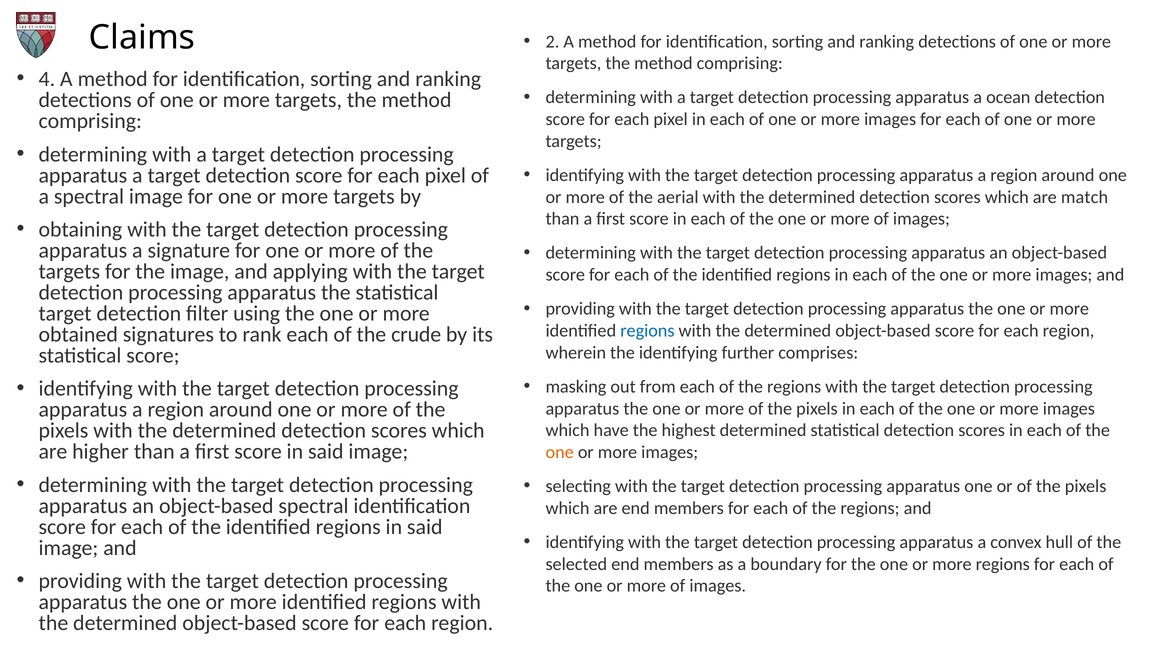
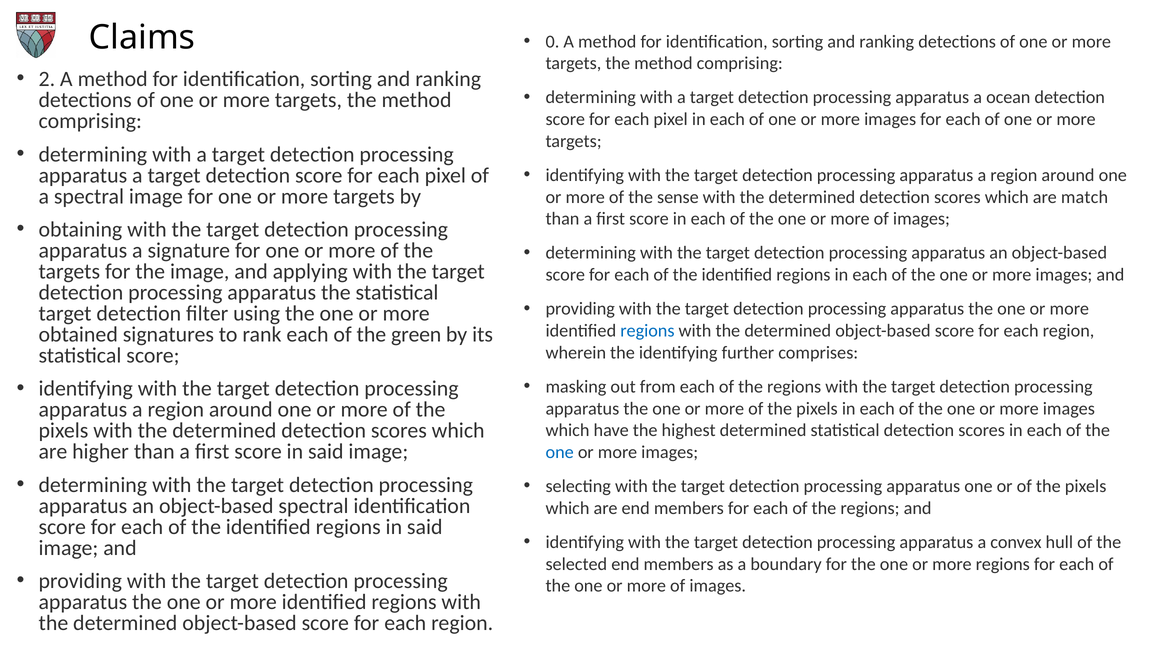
2: 2 -> 0
4: 4 -> 2
aerial: aerial -> sense
crude: crude -> green
one at (560, 453) colour: orange -> blue
